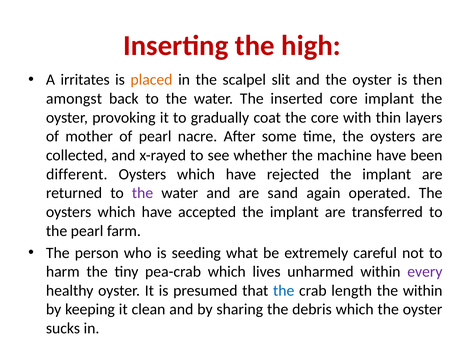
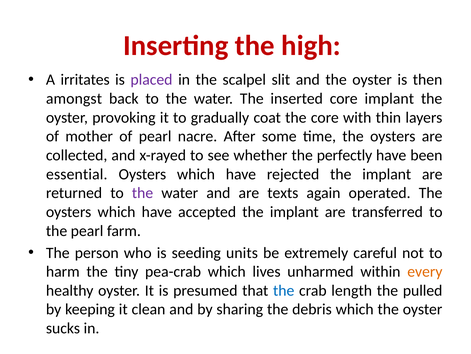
placed colour: orange -> purple
machine: machine -> perfectly
different: different -> essential
sand: sand -> texts
what: what -> units
every colour: purple -> orange
the within: within -> pulled
